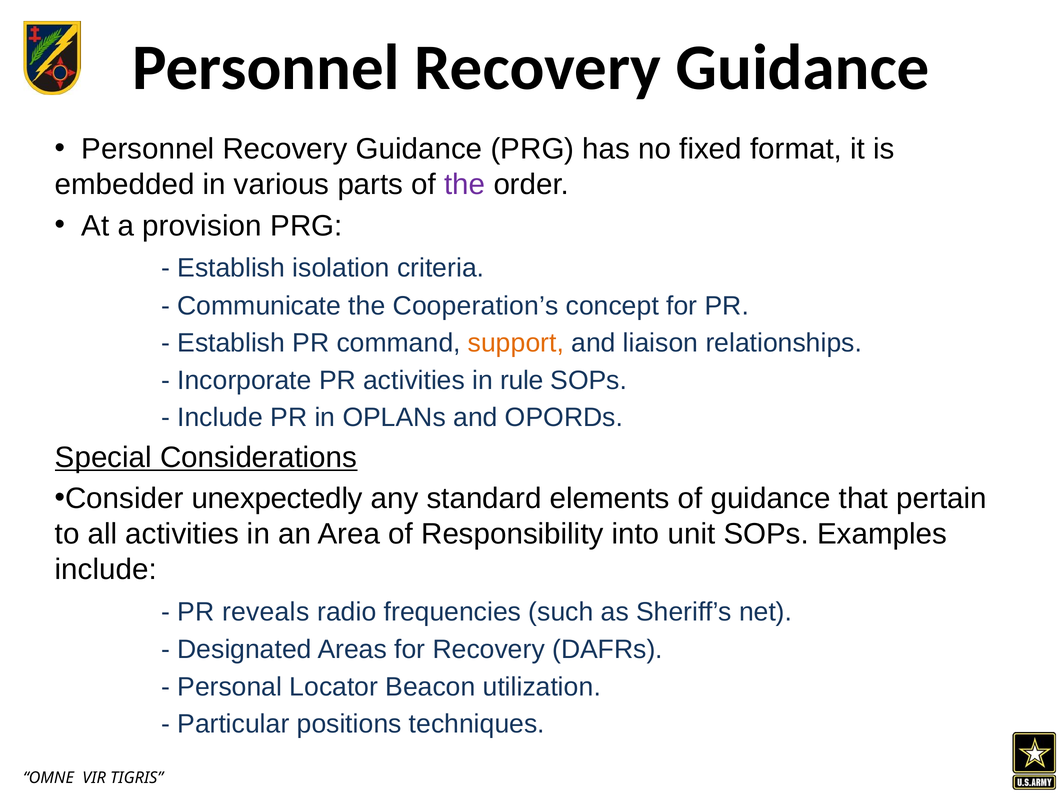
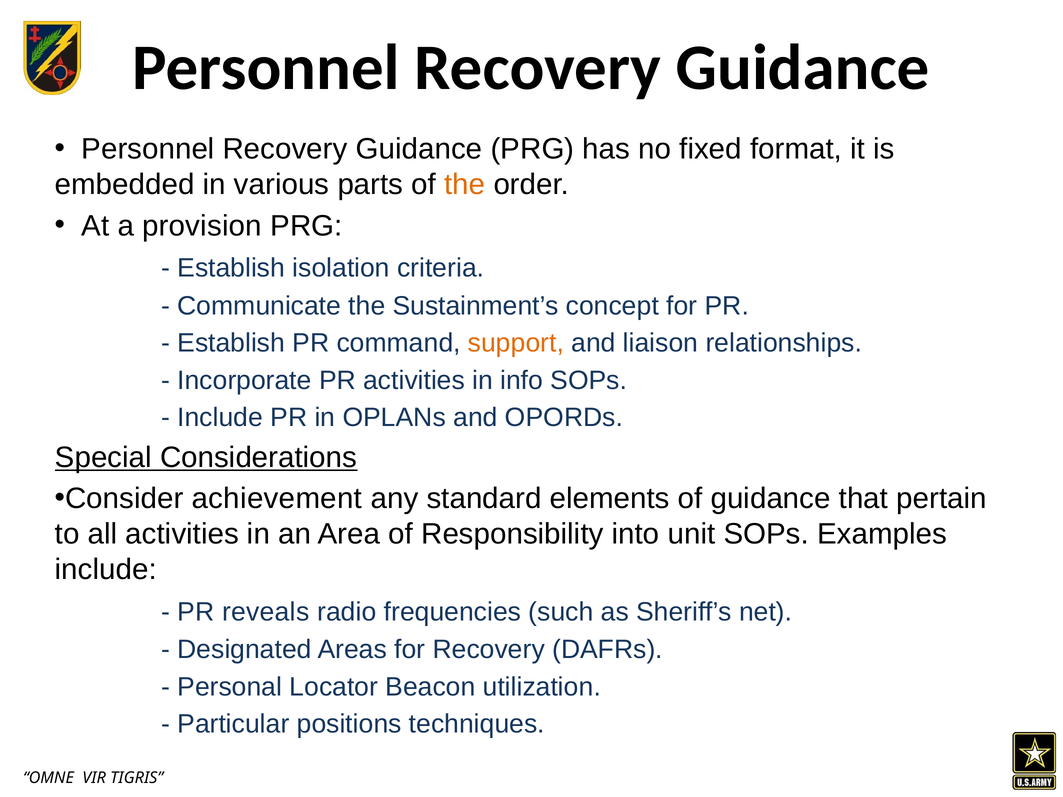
the at (465, 185) colour: purple -> orange
Cooperation’s: Cooperation’s -> Sustainment’s
rule: rule -> info
unexpectedly: unexpectedly -> achievement
